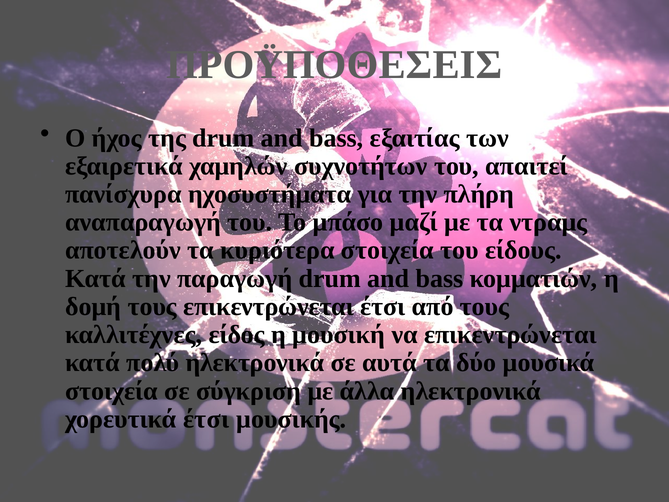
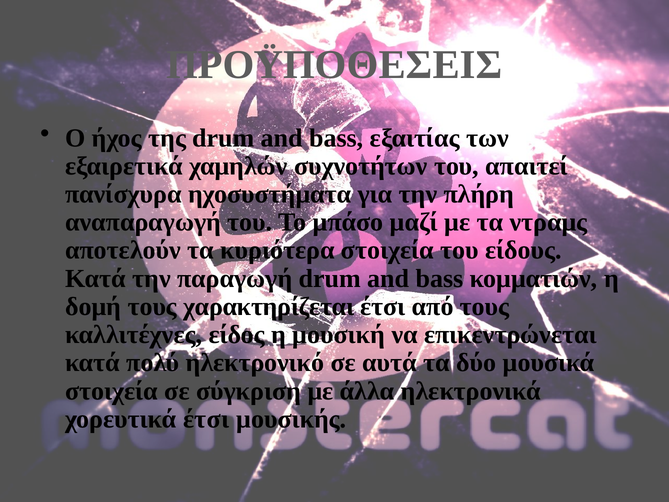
τους επικεντρώνεται: επικεντρώνεται -> χαρακτηρίζεται
πολύ ηλεκτρονικά: ηλεκτρονικά -> ηλεκτρονικό
